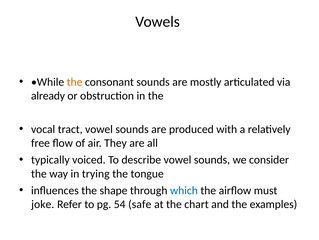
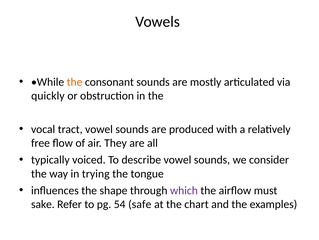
already: already -> quickly
which colour: blue -> purple
joke: joke -> sake
